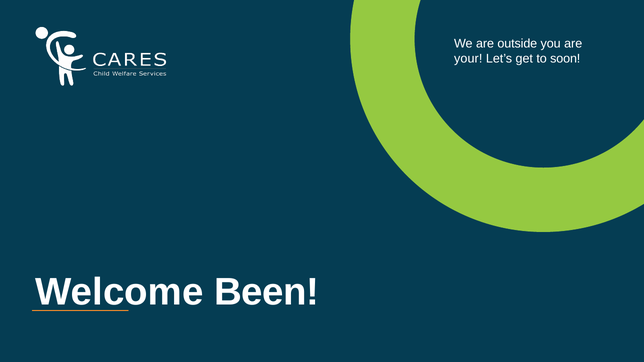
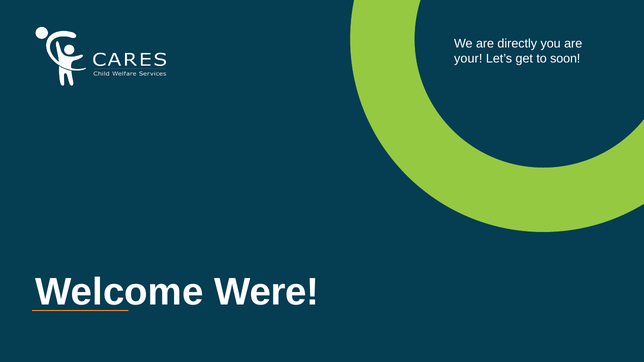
outside: outside -> directly
Been: Been -> Were
